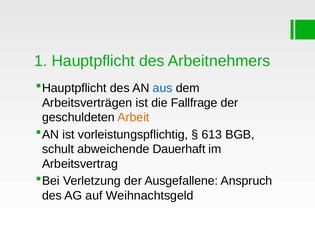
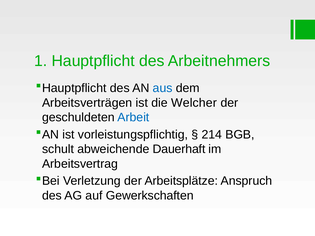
Fallfrage: Fallfrage -> Welcher
Arbeit colour: orange -> blue
613: 613 -> 214
Ausgefallene: Ausgefallene -> Arbeitsplätze
Weihnachtsgeld: Weihnachtsgeld -> Gewerkschaften
